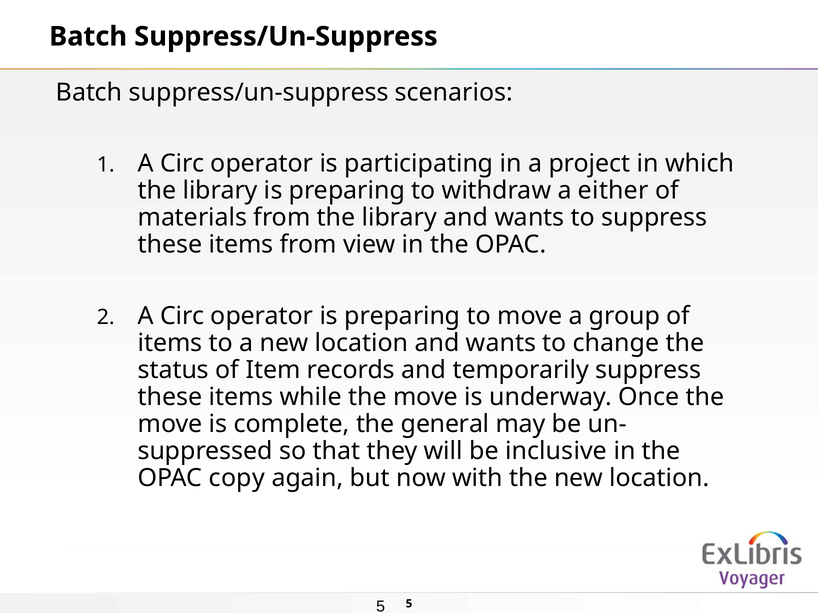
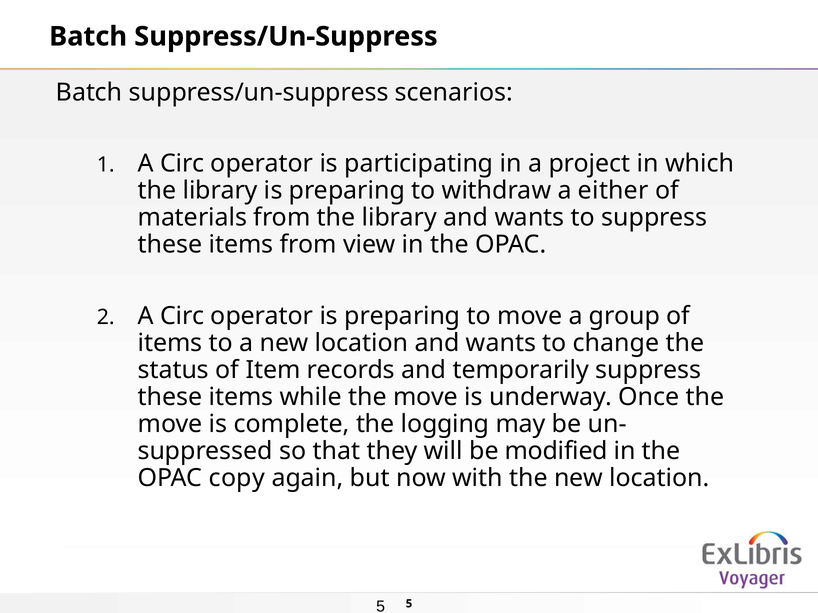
general: general -> logging
inclusive: inclusive -> modified
